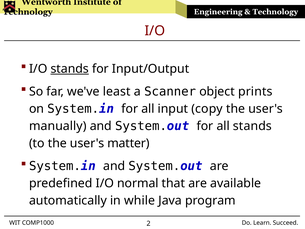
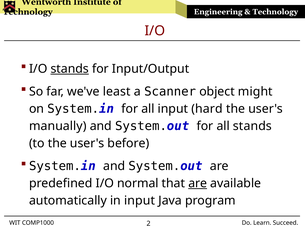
prints: prints -> might
copy: copy -> hard
matter: matter -> before
are at (198, 183) underline: none -> present
in while: while -> input
